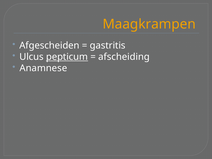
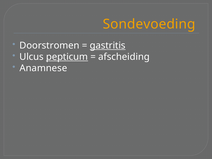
Maagkrampen: Maagkrampen -> Sondevoeding
Afgescheiden: Afgescheiden -> Doorstromen
gastritis underline: none -> present
